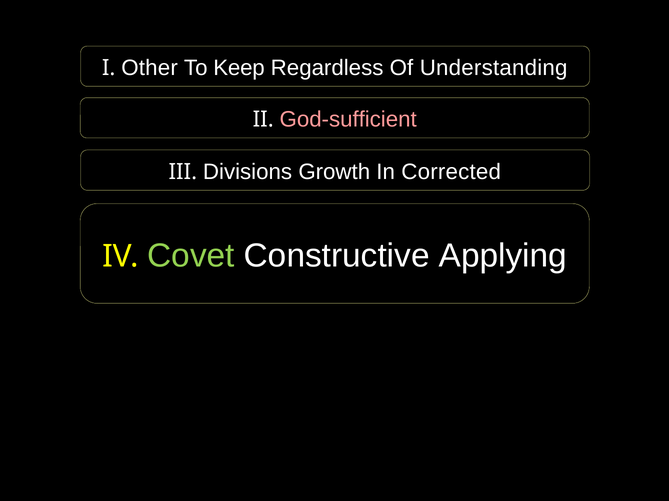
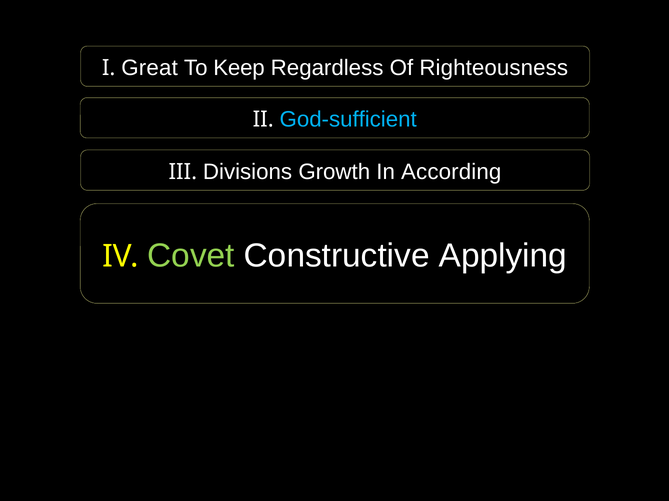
Other: Other -> Great
Understanding: Understanding -> Righteousness
God-sufficient colour: pink -> light blue
Corrected: Corrected -> According
